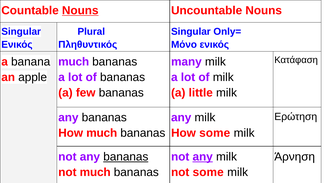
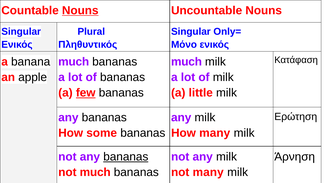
many at (186, 62): many -> much
few underline: none -> present
How much: much -> some
How some: some -> many
any at (203, 157) underline: present -> none
not some: some -> many
